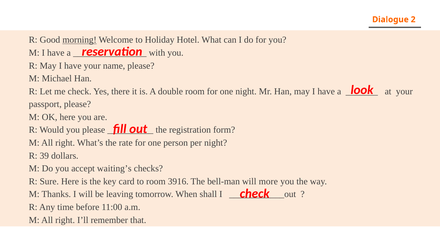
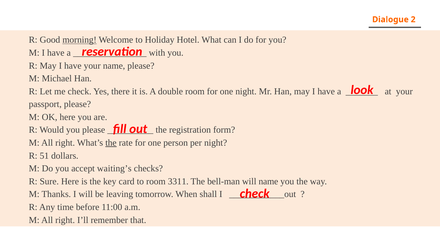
the at (111, 143) underline: none -> present
39: 39 -> 51
3916: 3916 -> 3311
will more: more -> name
